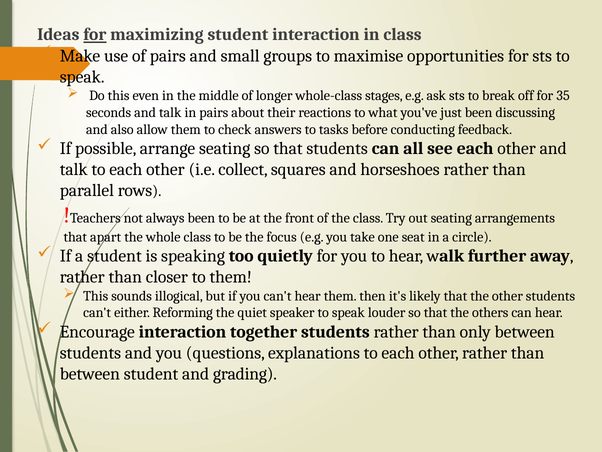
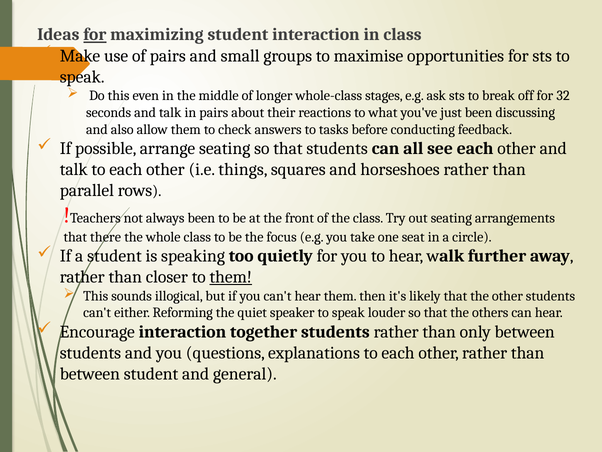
35: 35 -> 32
collect: collect -> things
apart: apart -> there
them at (231, 277) underline: none -> present
grading: grading -> general
